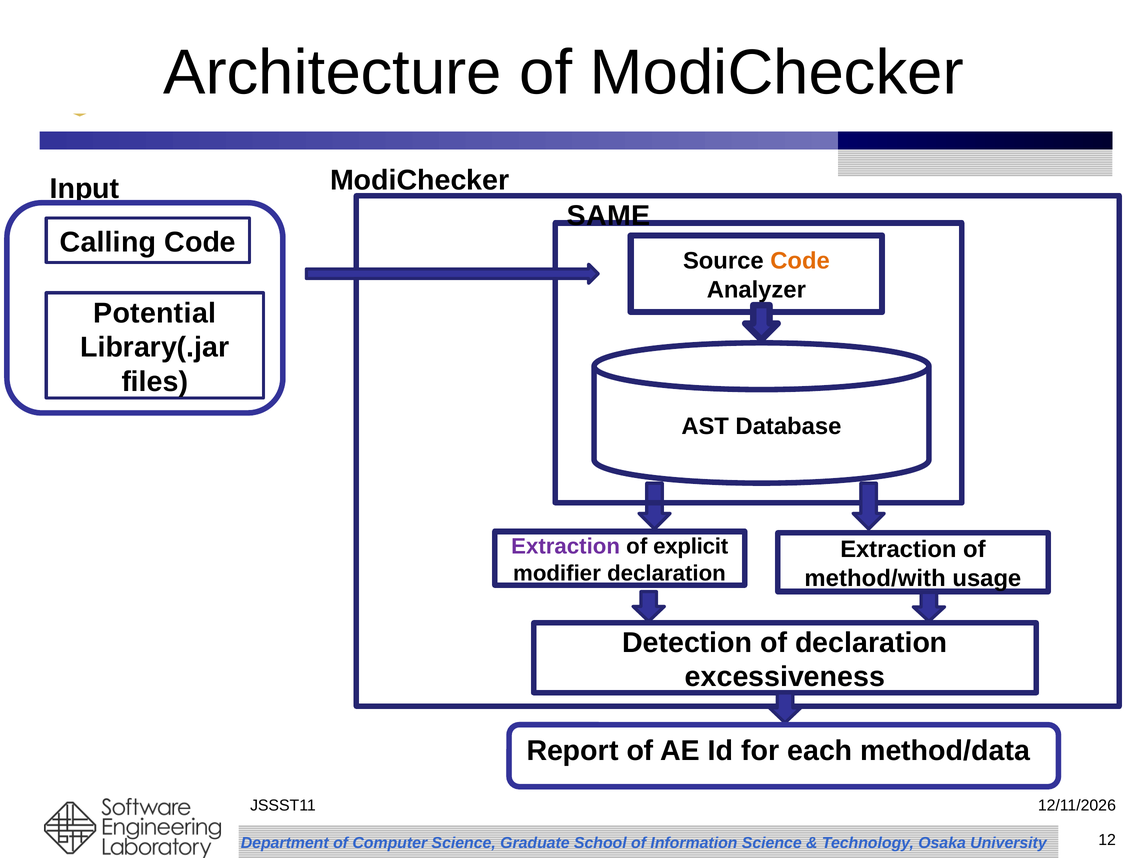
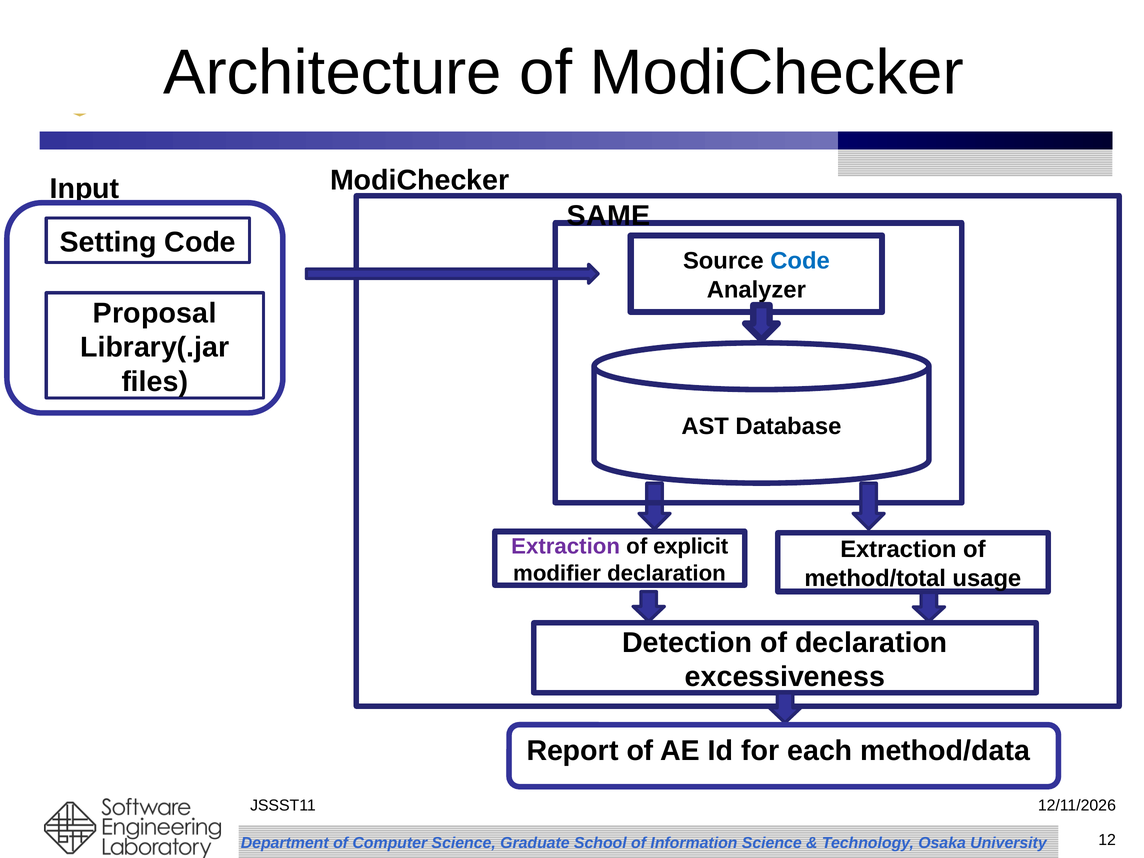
Calling: Calling -> Setting
Code at (800, 261) colour: orange -> blue
Potential: Potential -> Proposal
method/with: method/with -> method/total
